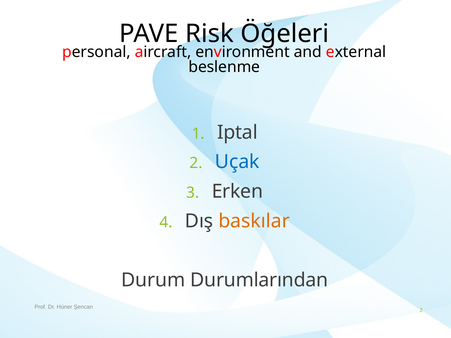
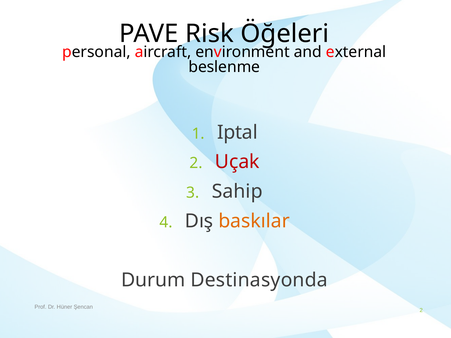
Uçak colour: blue -> red
Erken: Erken -> Sahip
Durumlarından: Durumlarından -> Destinasyonda
